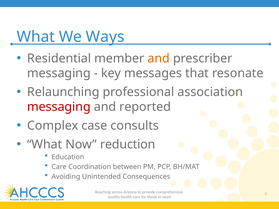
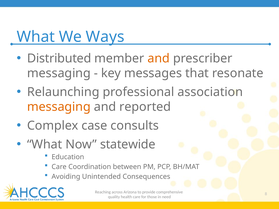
Residential: Residential -> Distributed
messaging at (59, 107) colour: red -> orange
reduction: reduction -> statewide
